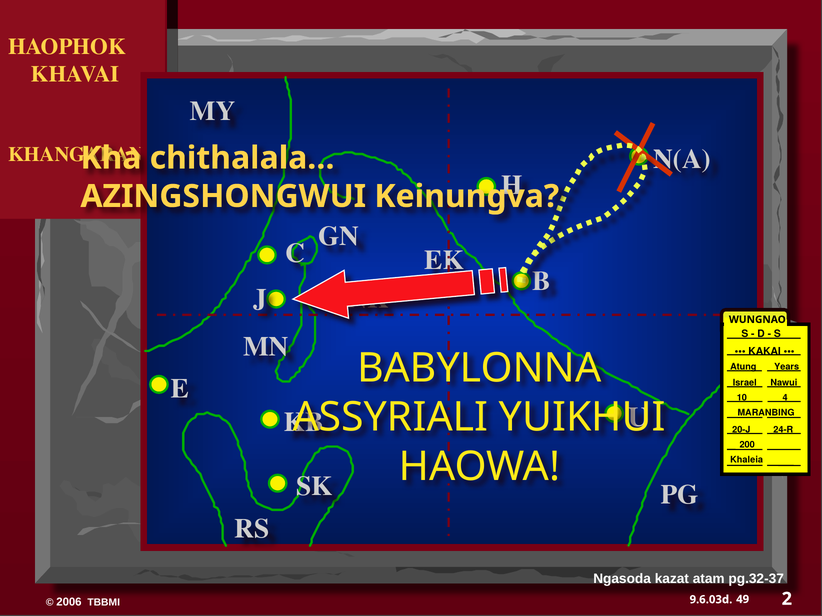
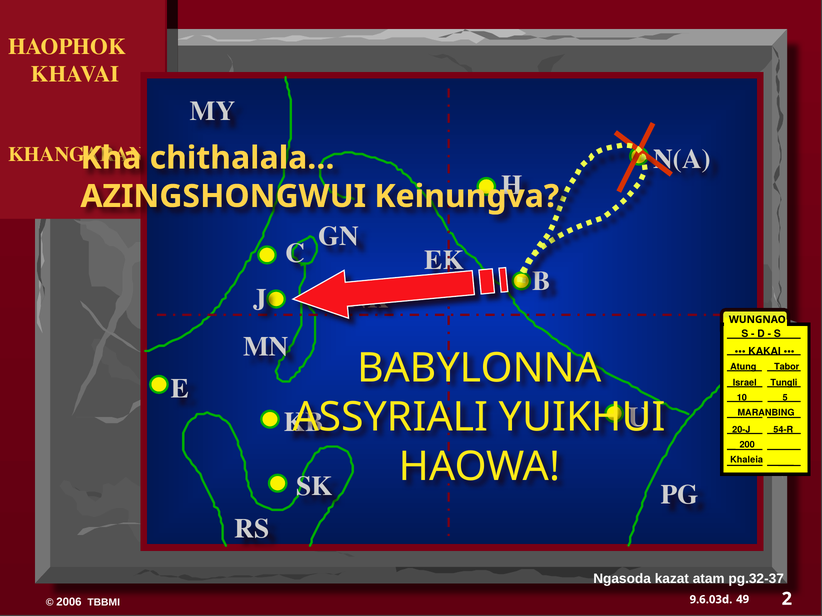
Years: Years -> Tabor
Nawui: Nawui -> Tungli
4: 4 -> 5
24-R: 24-R -> 54-R
